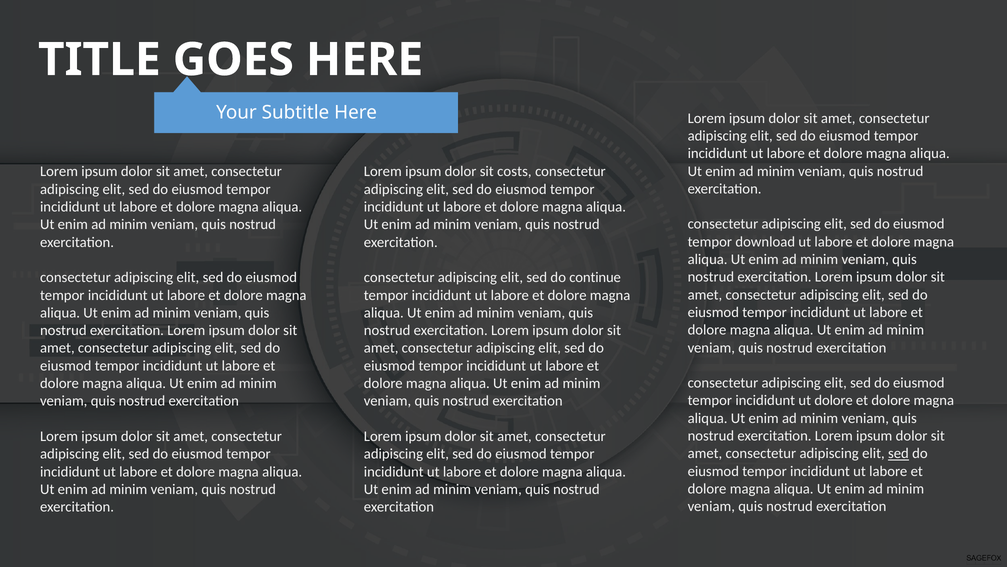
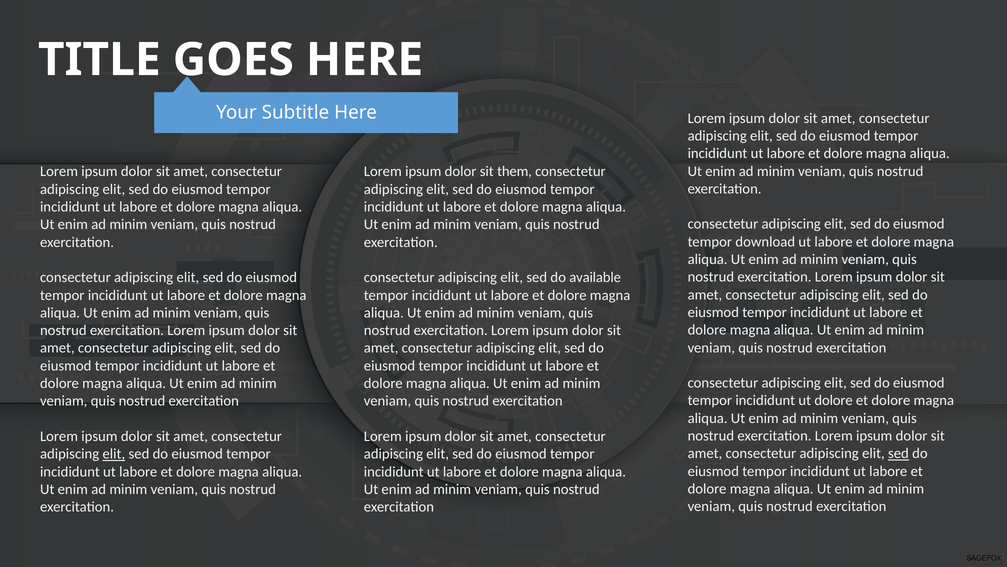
costs: costs -> them
continue: continue -> available
elit at (114, 454) underline: none -> present
